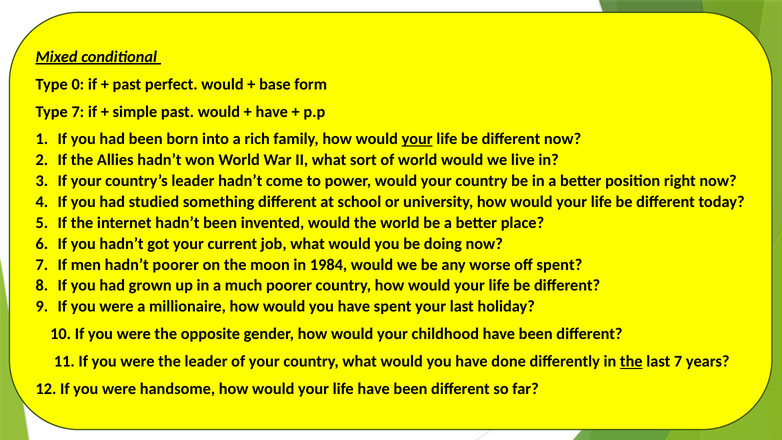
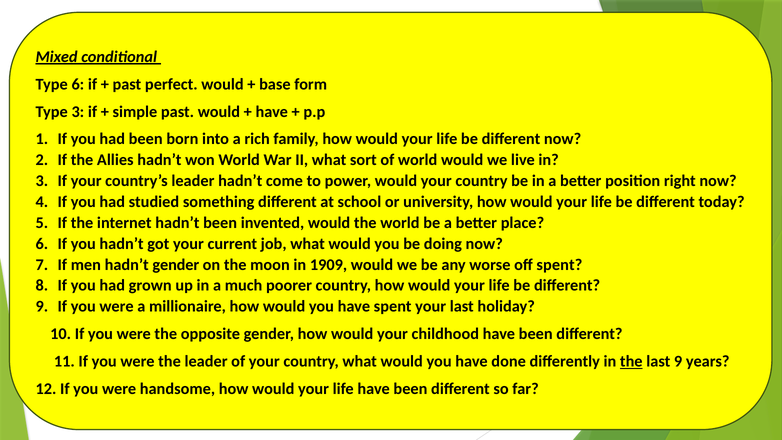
Type 0: 0 -> 6
Type 7: 7 -> 3
your at (417, 139) underline: present -> none
hadn’t poorer: poorer -> gender
1984: 1984 -> 1909
last 7: 7 -> 9
